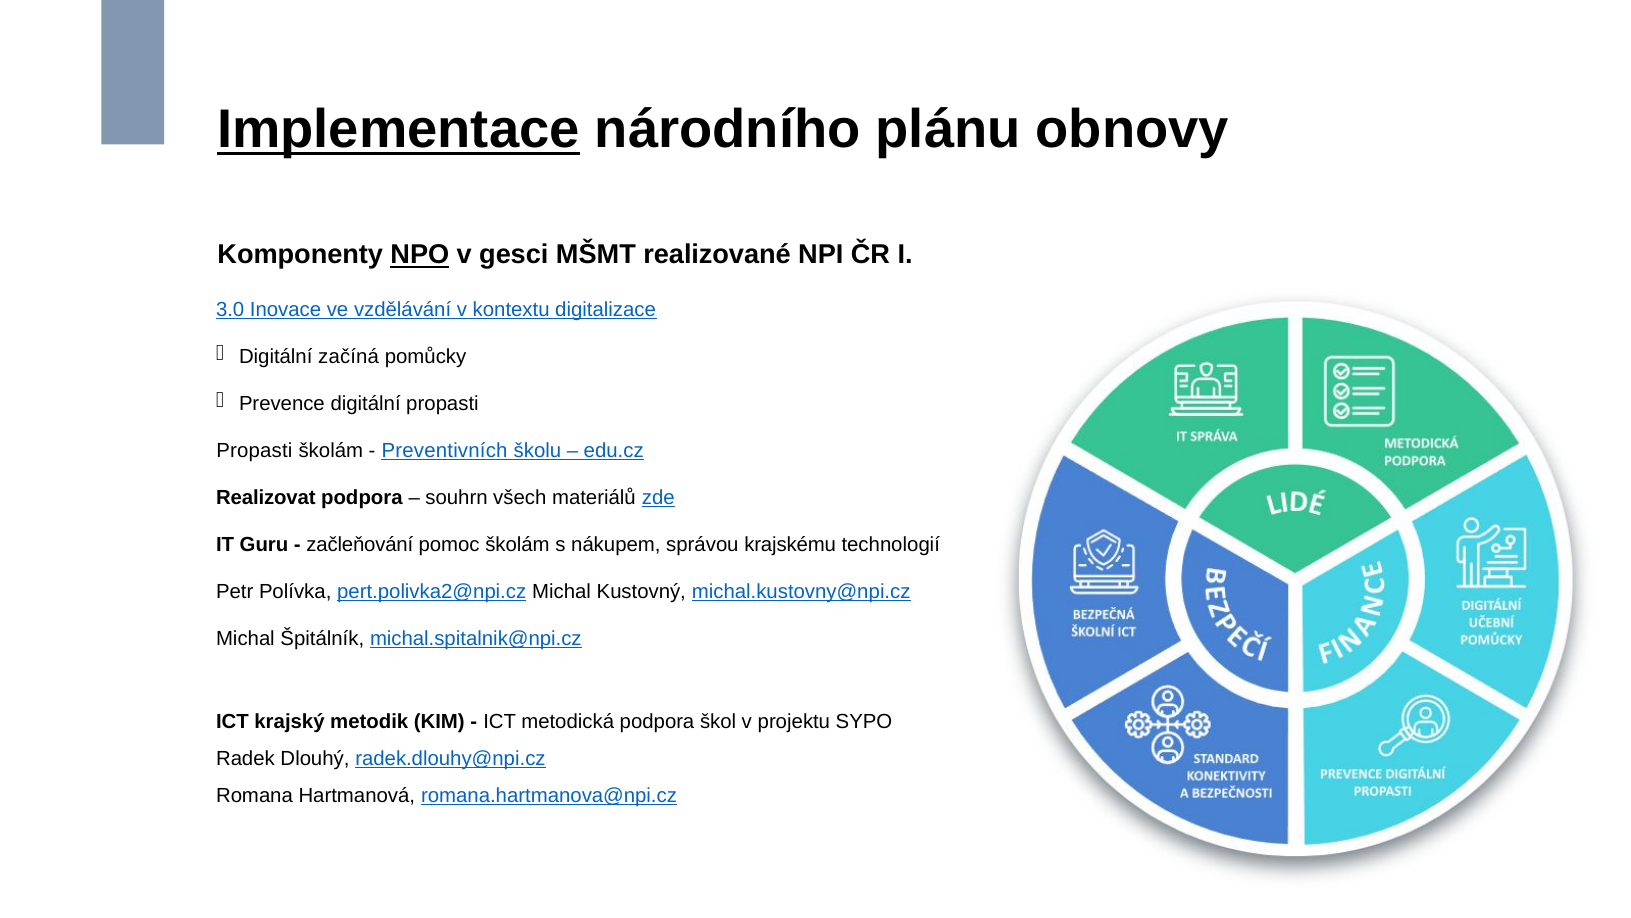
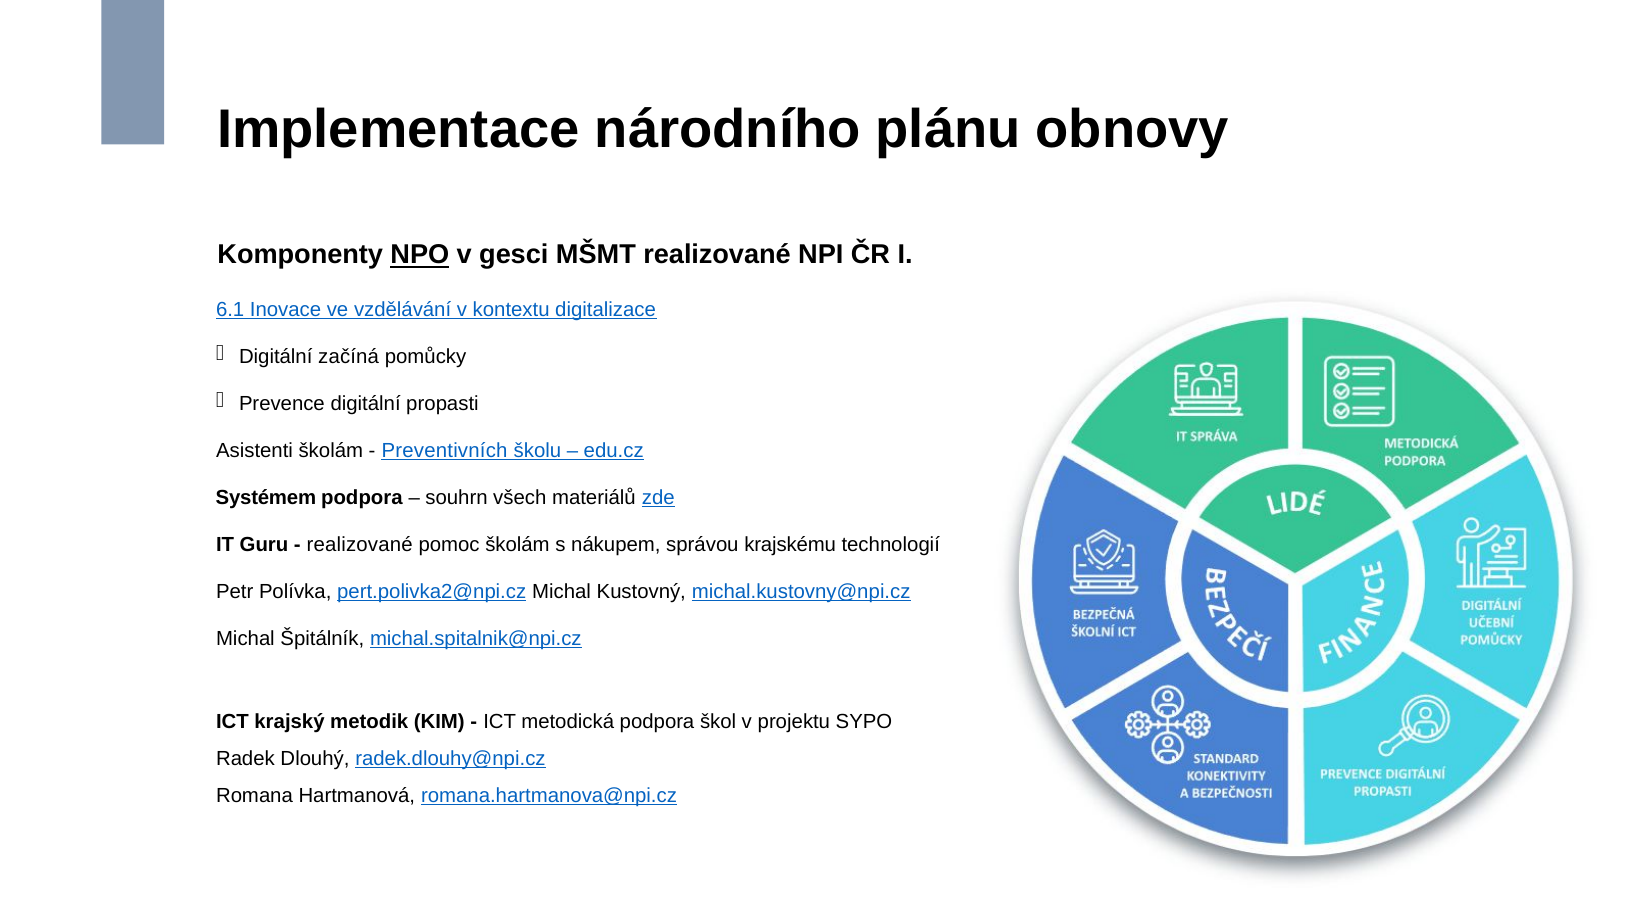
Implementace underline: present -> none
3.0: 3.0 -> 6.1
Propasti at (254, 450): Propasti -> Asistenti
Realizovat: Realizovat -> Systémem
začleňování at (360, 544): začleňování -> realizované
